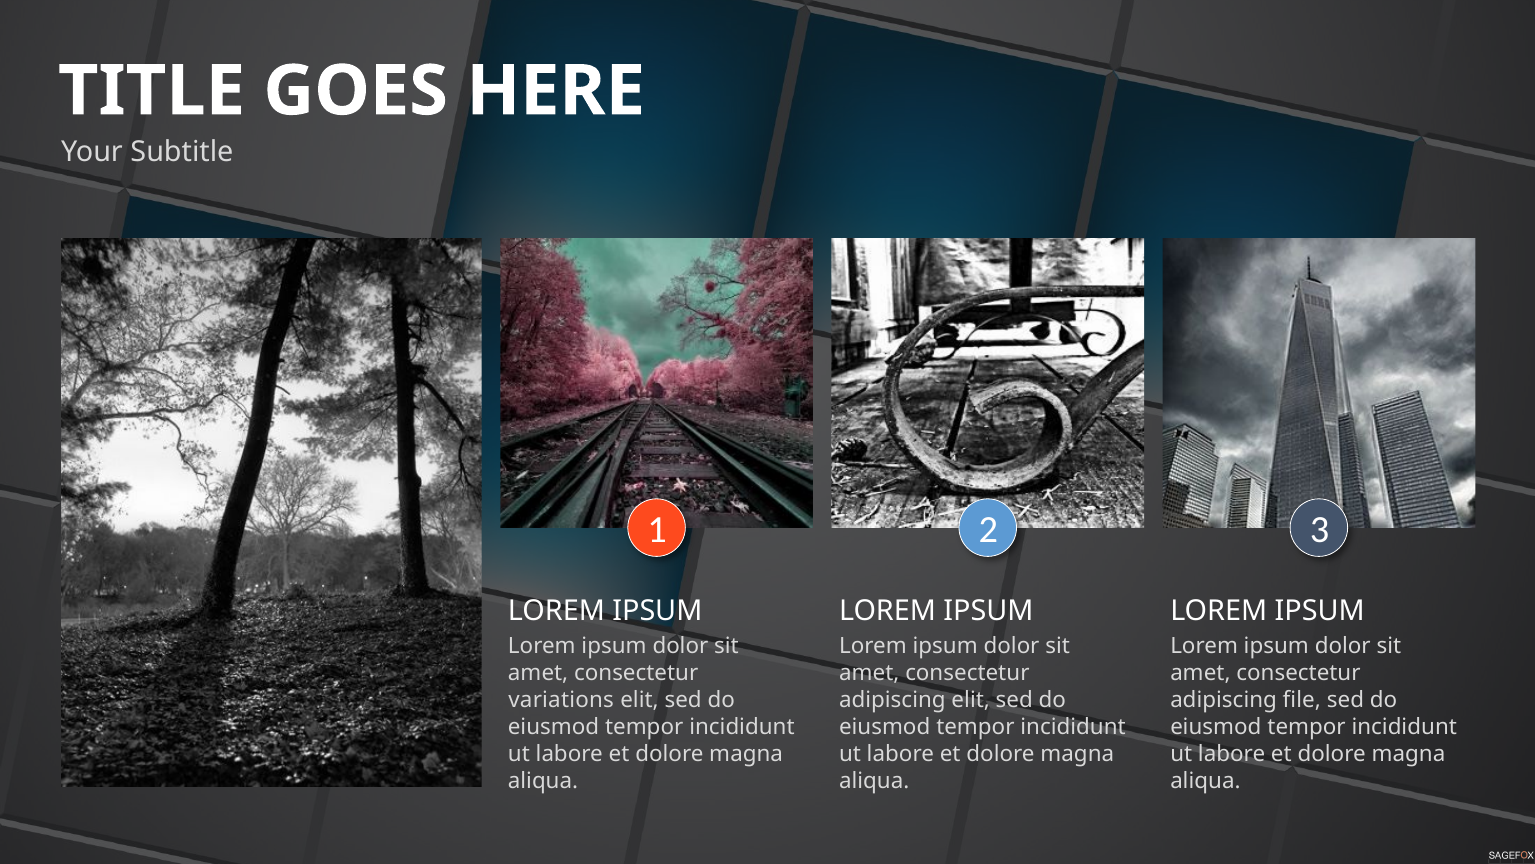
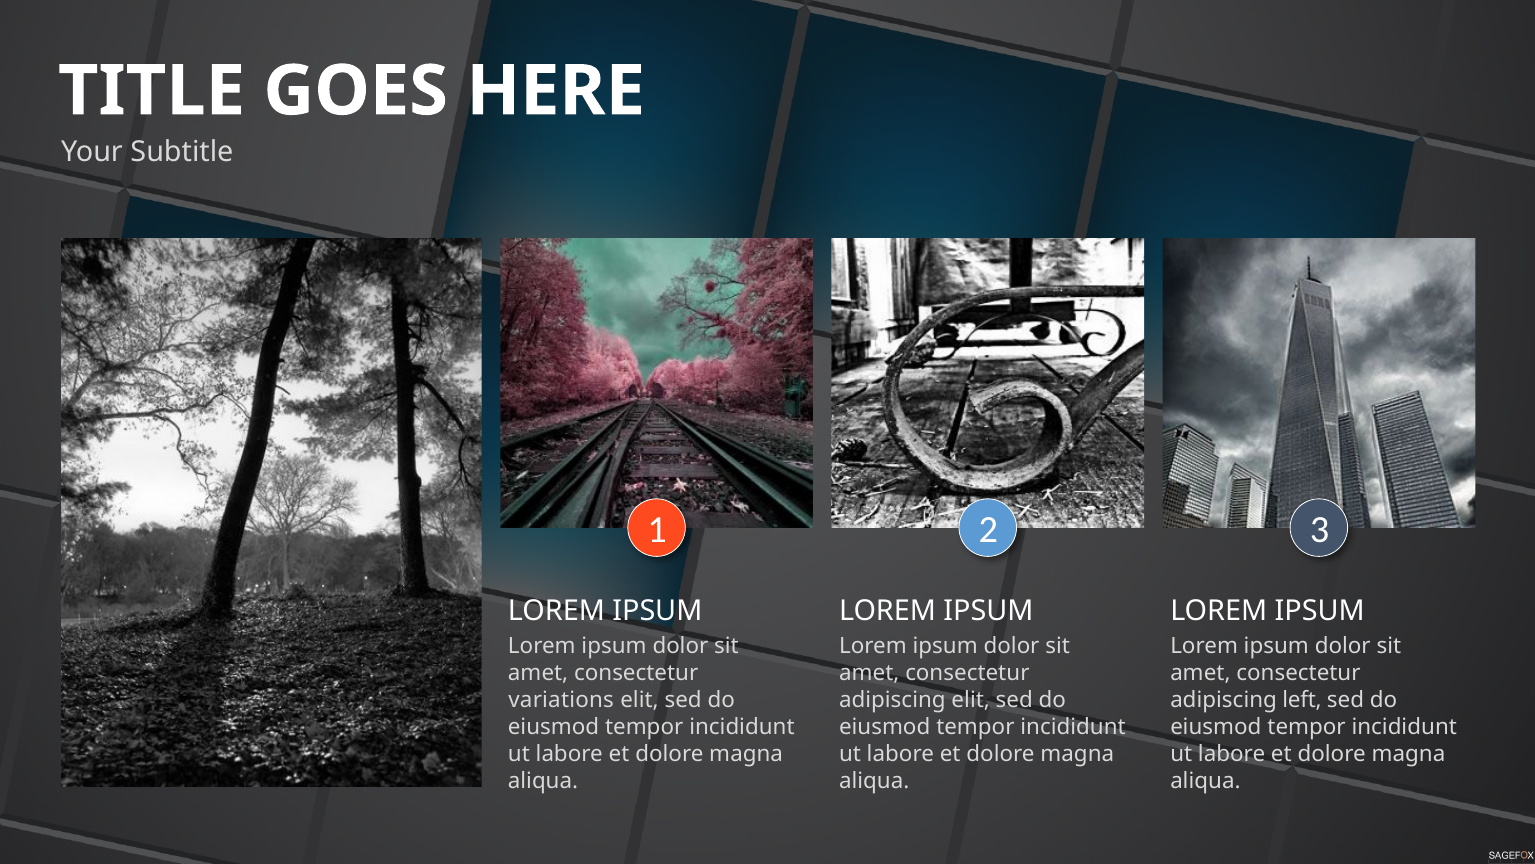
file: file -> left
